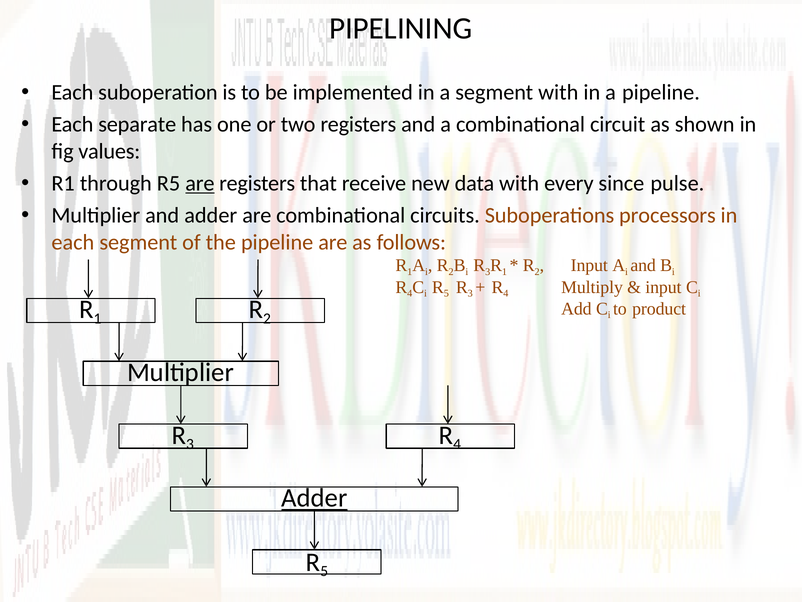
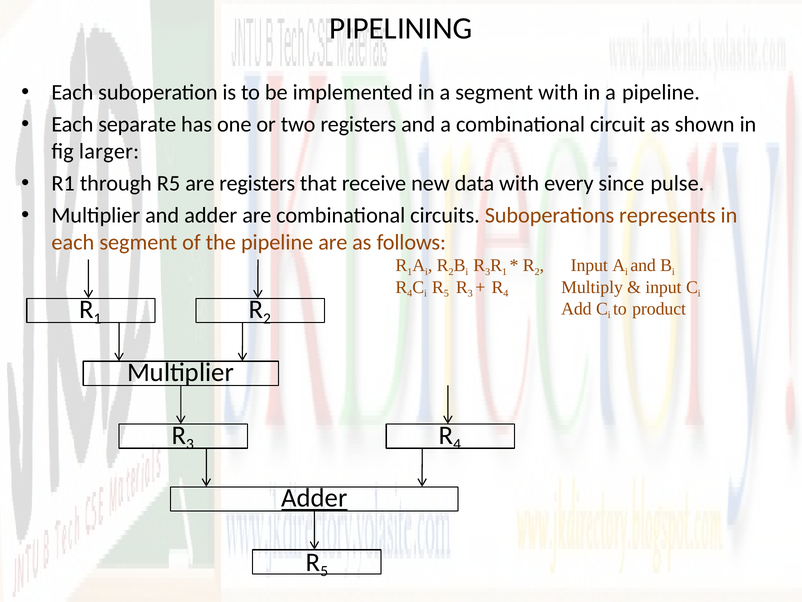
values: values -> larger
are at (200, 183) underline: present -> none
processors: processors -> represents
